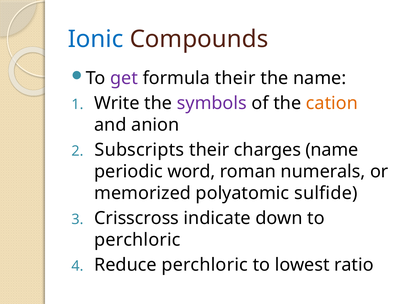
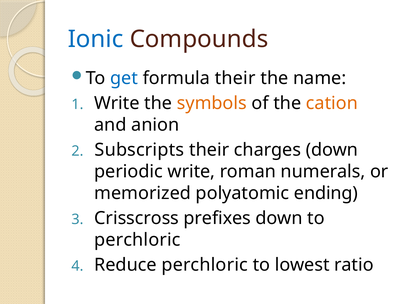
get colour: purple -> blue
symbols colour: purple -> orange
charges name: name -> down
periodic word: word -> write
sulfide: sulfide -> ending
indicate: indicate -> prefixes
